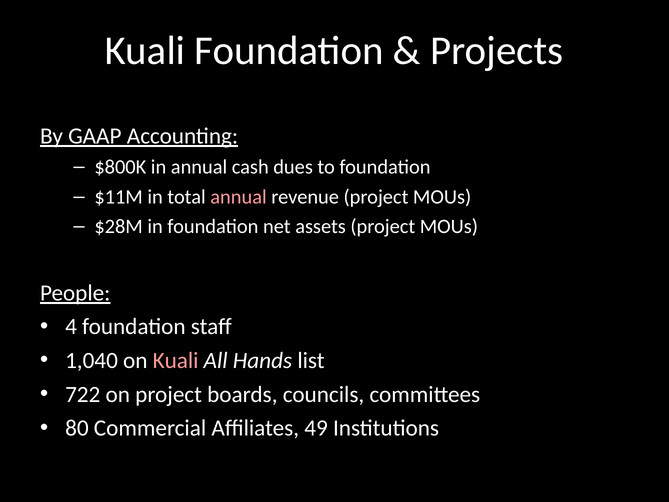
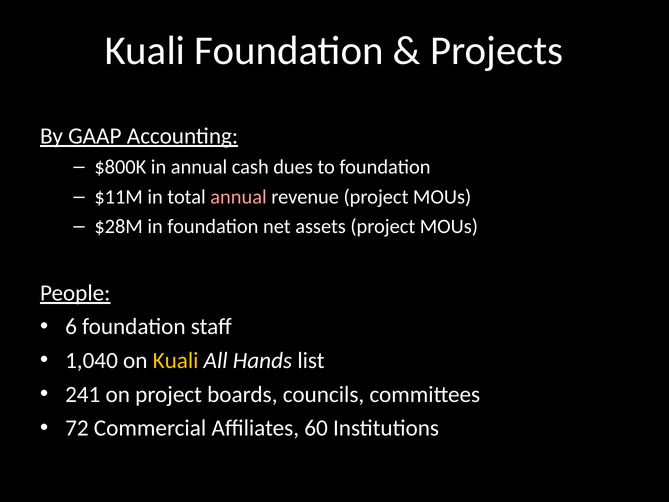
4: 4 -> 6
Kuali at (176, 360) colour: pink -> yellow
722: 722 -> 241
80: 80 -> 72
49: 49 -> 60
